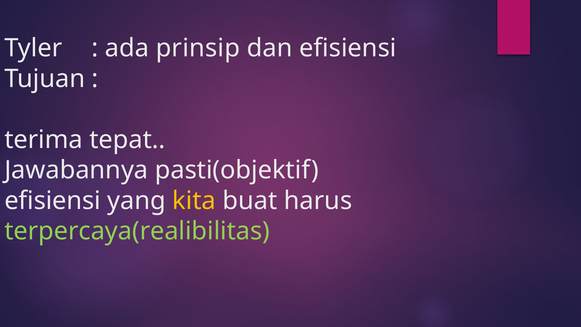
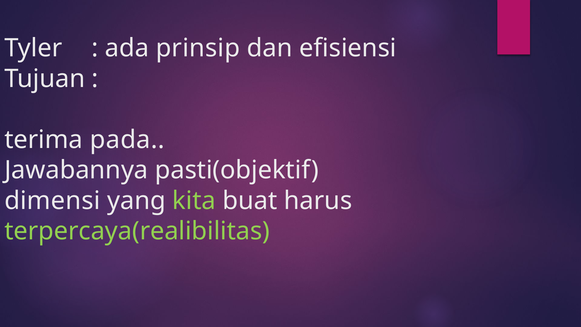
tepat: tepat -> pada
efisiensi at (53, 201): efisiensi -> dimensi
kita colour: yellow -> light green
